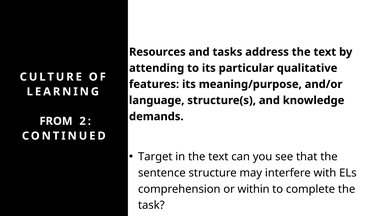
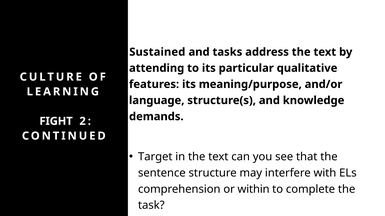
Resources: Resources -> Sustained
FROM: FROM -> FIGHT
